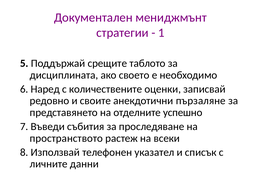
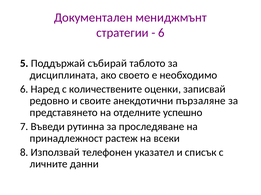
1 at (161, 33): 1 -> 6
срещите: срещите -> събирай
събития: събития -> рутинна
пространството: пространството -> принадлежност
